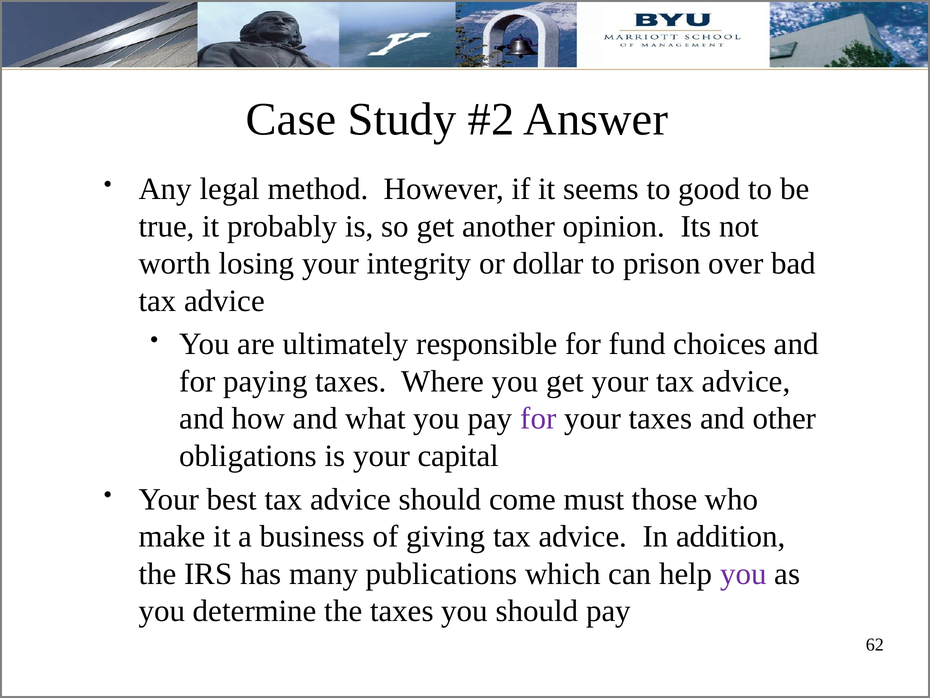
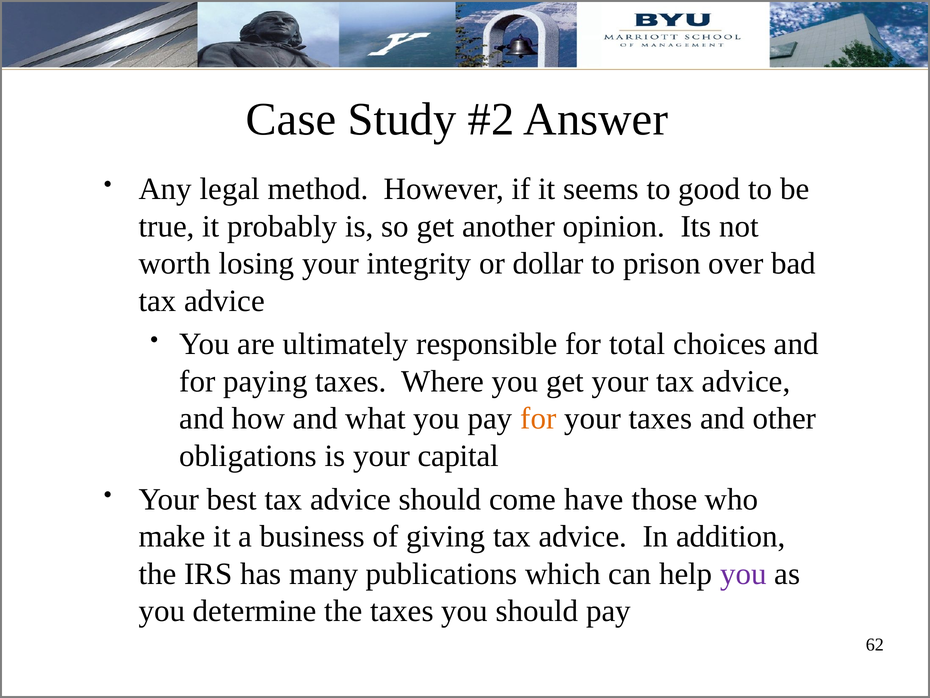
fund: fund -> total
for at (538, 418) colour: purple -> orange
must: must -> have
